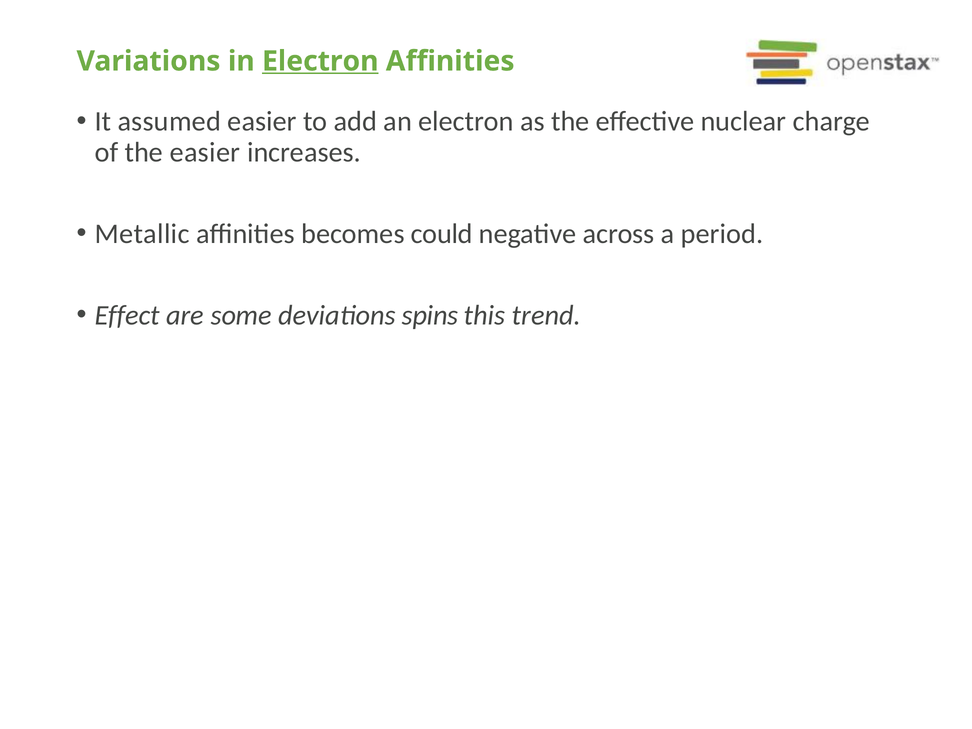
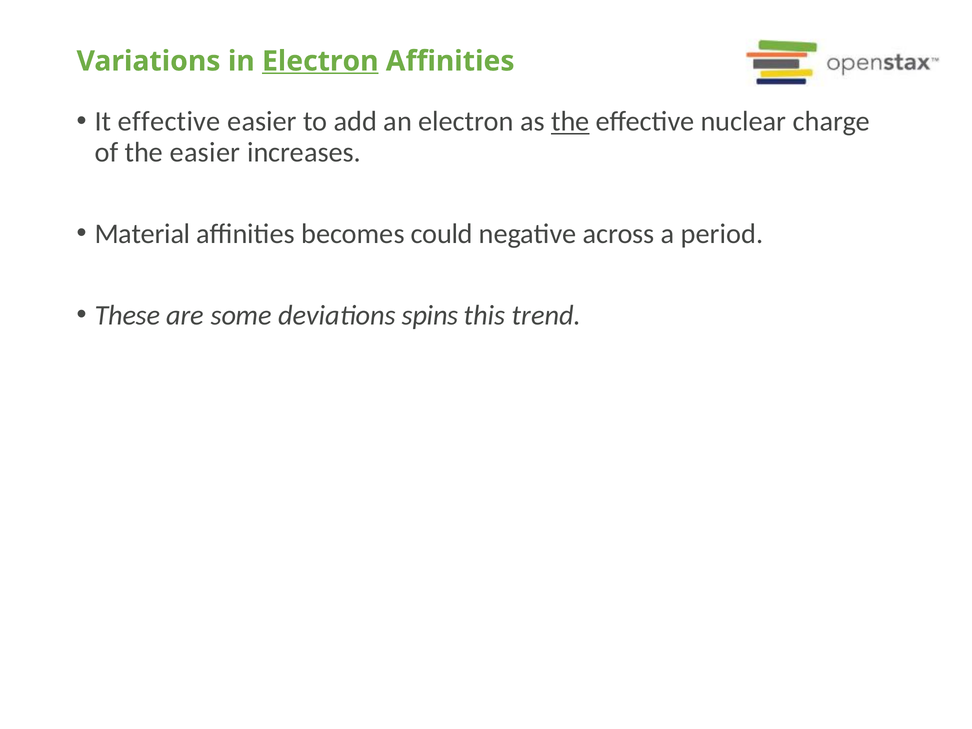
It assumed: assumed -> effective
the at (570, 122) underline: none -> present
Metallic: Metallic -> Material
Effect: Effect -> These
